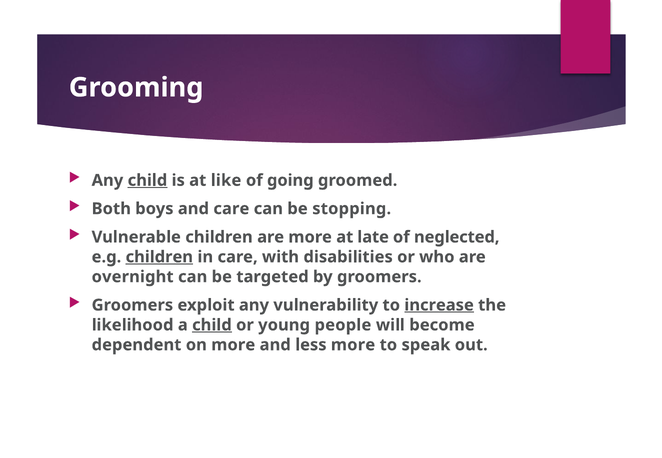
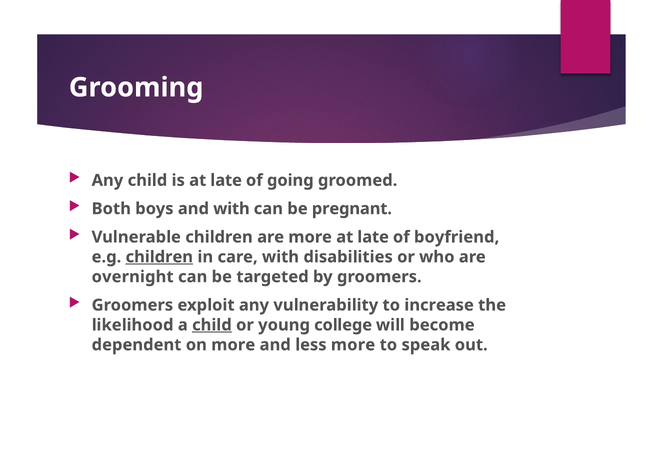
child at (147, 180) underline: present -> none
is at like: like -> late
and care: care -> with
stopping: stopping -> pregnant
neglected: neglected -> boyfriend
increase underline: present -> none
people: people -> college
